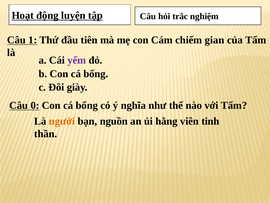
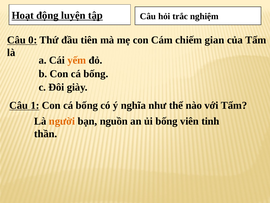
1: 1 -> 0
yếm colour: purple -> orange
0: 0 -> 1
ủi hằng: hằng -> bống
